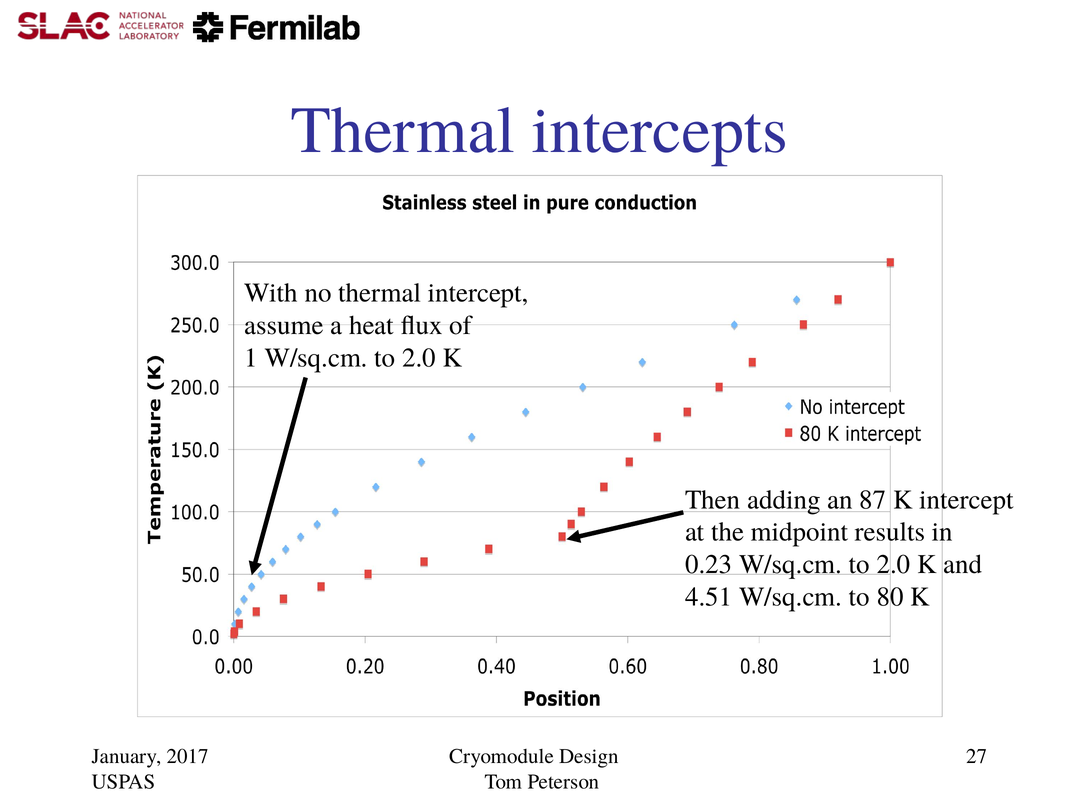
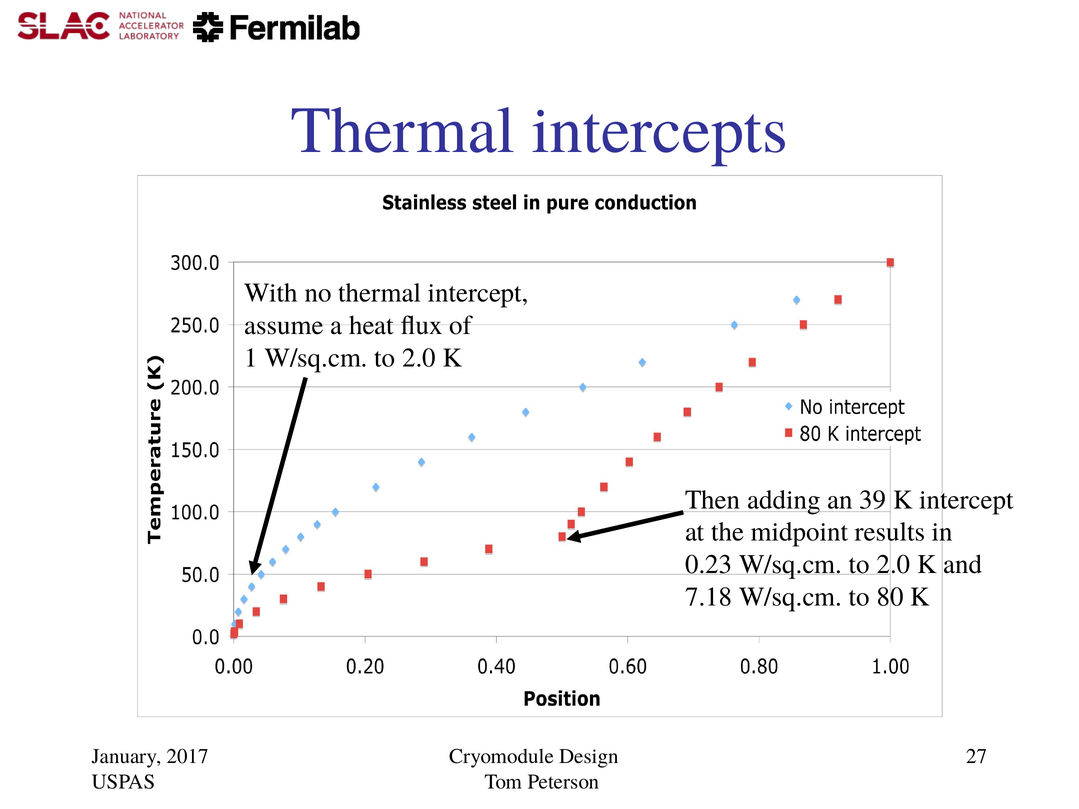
87: 87 -> 39
4.51: 4.51 -> 7.18
